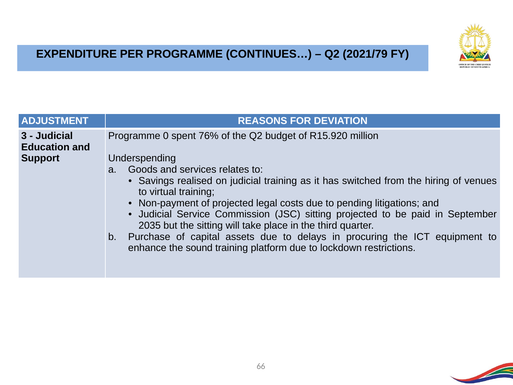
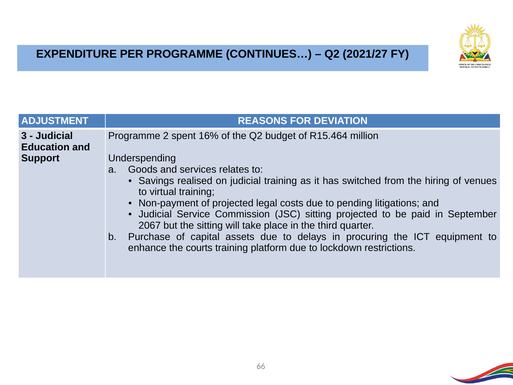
2021/79: 2021/79 -> 2021/27
0: 0 -> 2
76%: 76% -> 16%
R15.920: R15.920 -> R15.464
2035: 2035 -> 2067
sound: sound -> courts
